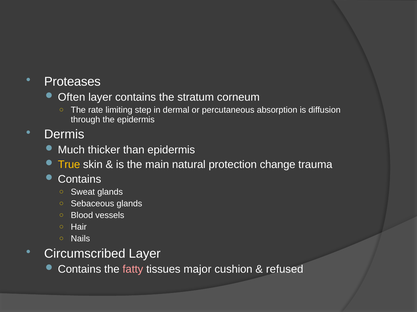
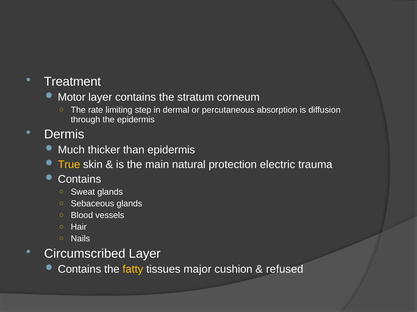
Proteases: Proteases -> Treatment
Often: Often -> Motor
change: change -> electric
fatty colour: pink -> yellow
